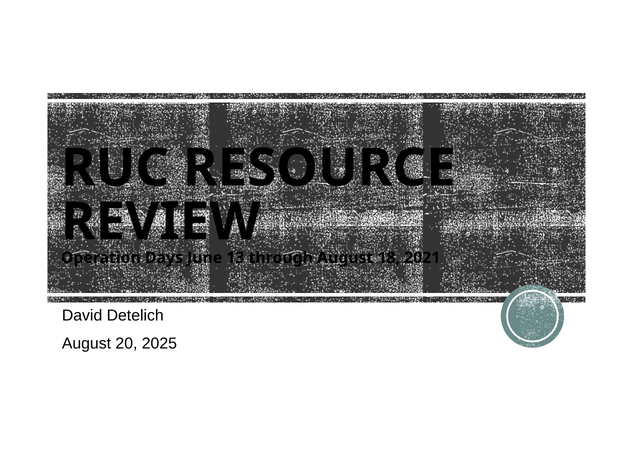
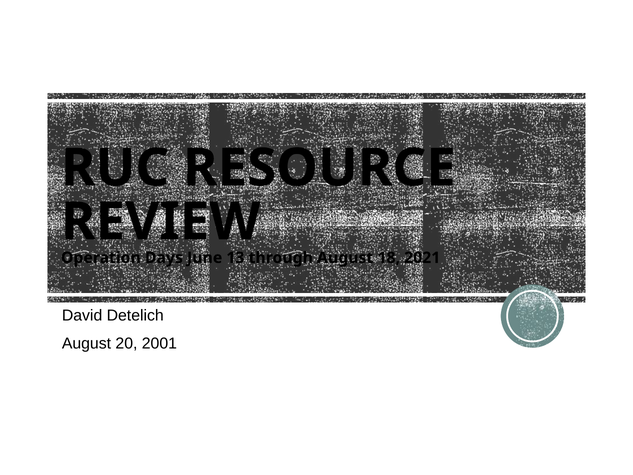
2025: 2025 -> 2001
